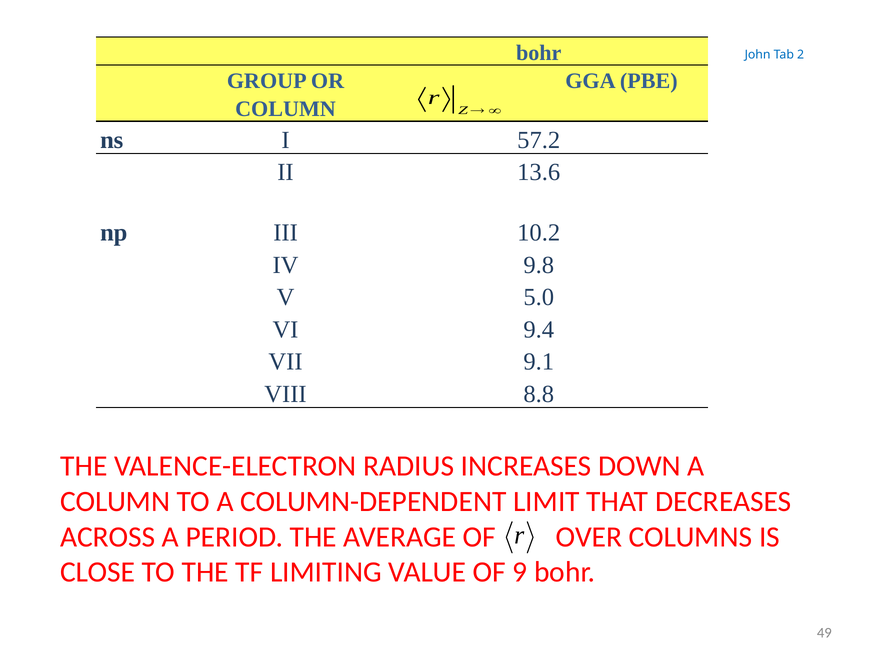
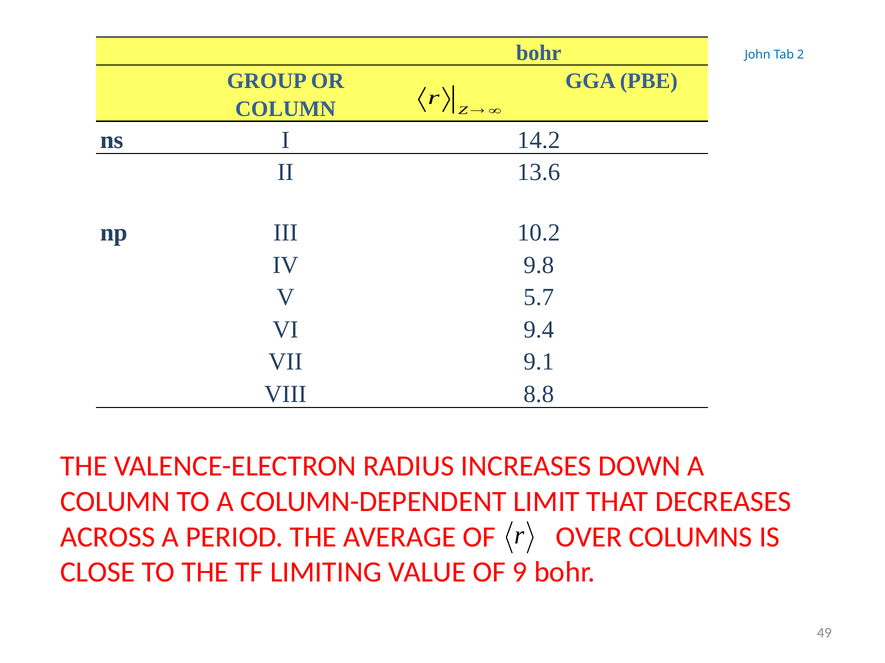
57.2: 57.2 -> 14.2
5.0: 5.0 -> 5.7
